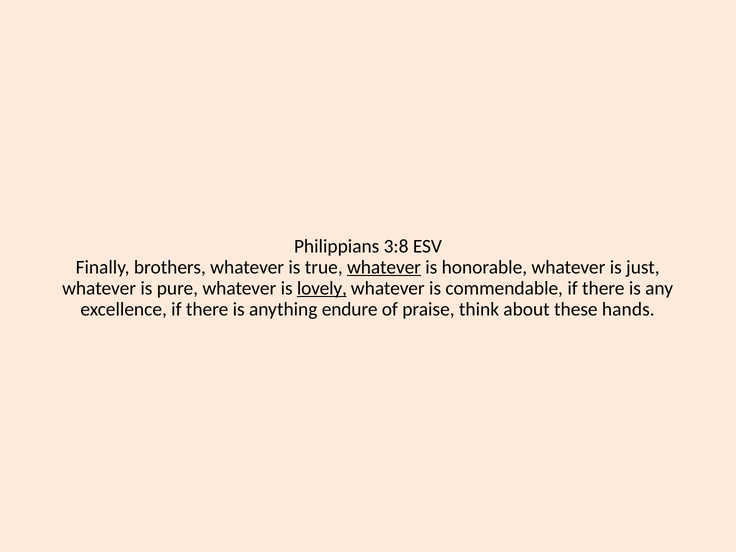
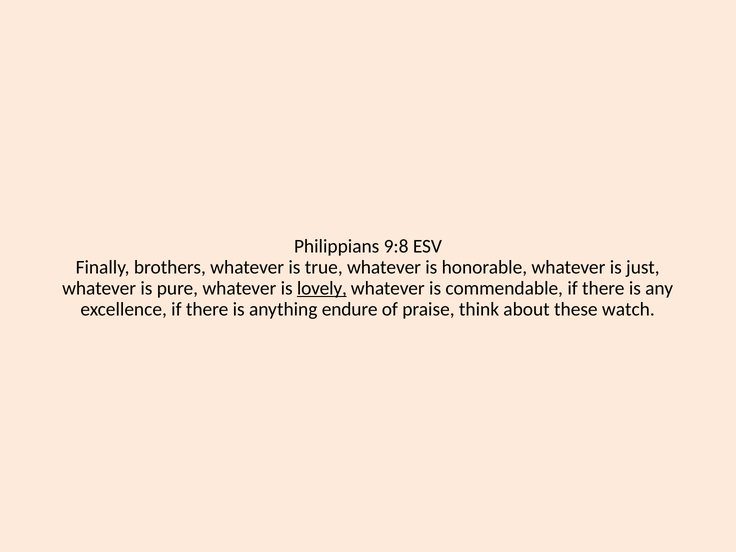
3:8: 3:8 -> 9:8
whatever at (384, 267) underline: present -> none
hands: hands -> watch
